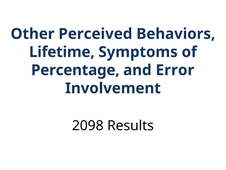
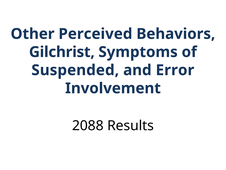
Lifetime: Lifetime -> Gilchrist
Percentage: Percentage -> Suspended
2098: 2098 -> 2088
